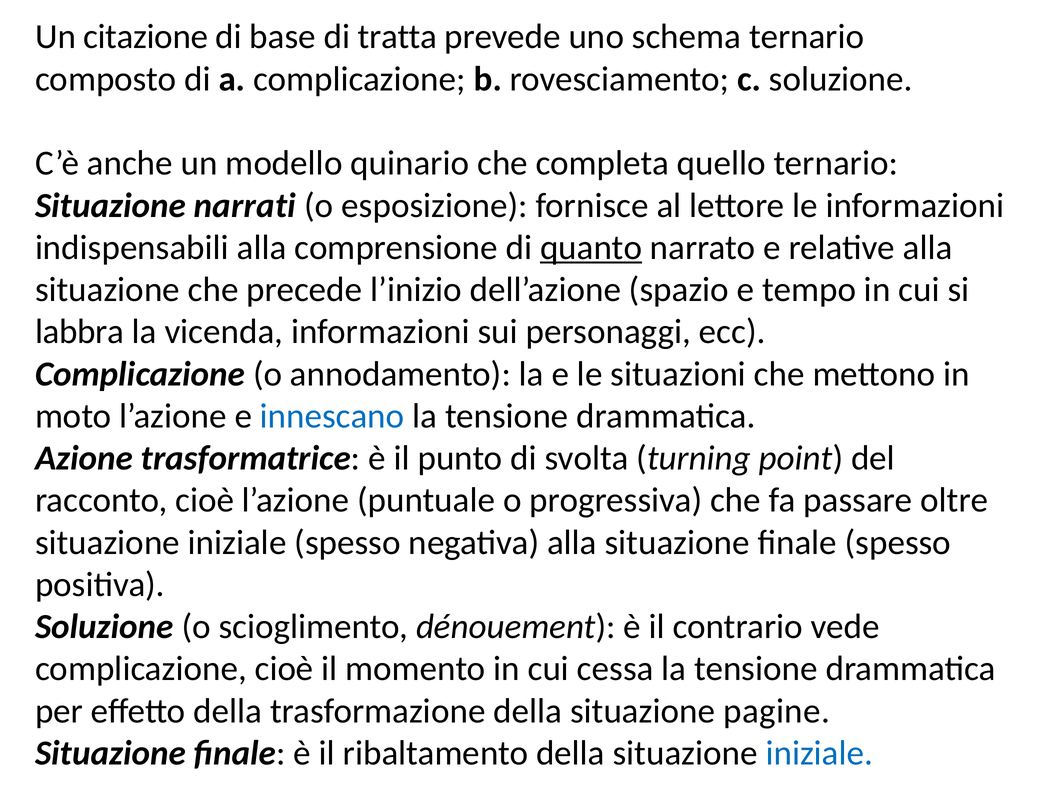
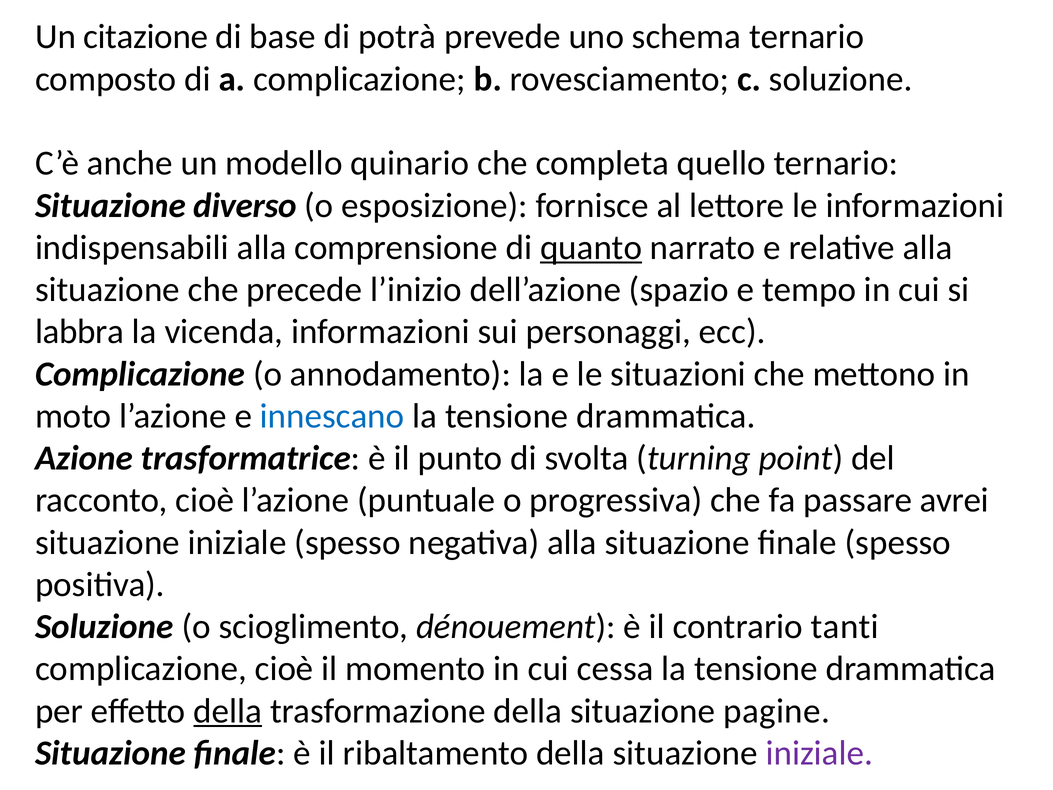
tratta: tratta -> potrà
narrati: narrati -> diverso
oltre: oltre -> avrei
vede: vede -> tanti
della at (228, 711) underline: none -> present
iniziale at (819, 753) colour: blue -> purple
